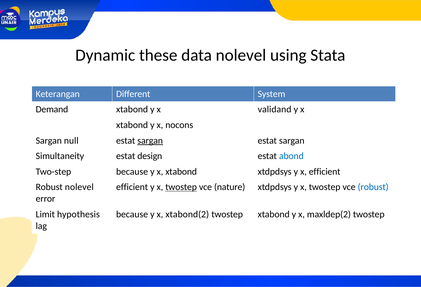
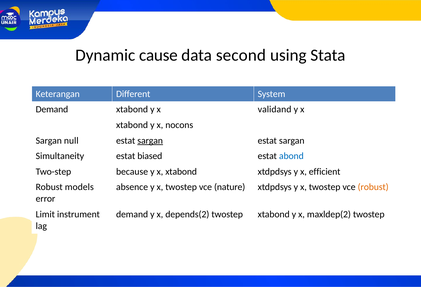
these: these -> cause
data nolevel: nolevel -> second
design: design -> biased
Robust nolevel: nolevel -> models
efficient at (132, 187): efficient -> absence
twostep at (181, 187) underline: present -> none
robust at (373, 187) colour: blue -> orange
hypothesis: hypothesis -> instrument
because at (132, 214): because -> demand
xtabond(2: xtabond(2 -> depends(2
